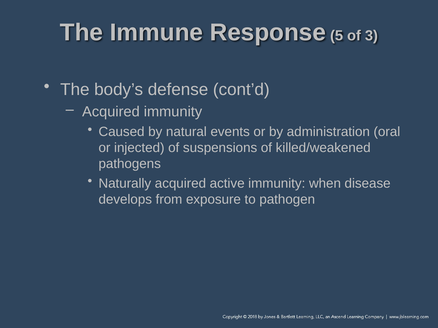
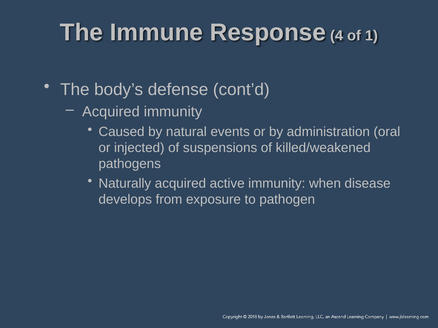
5: 5 -> 4
3: 3 -> 1
